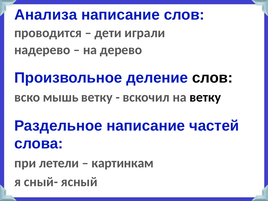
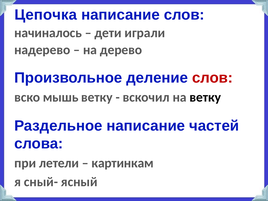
Анализа: Анализа -> Цепочка
проводится: проводится -> начиналось
слов at (212, 78) colour: black -> red
